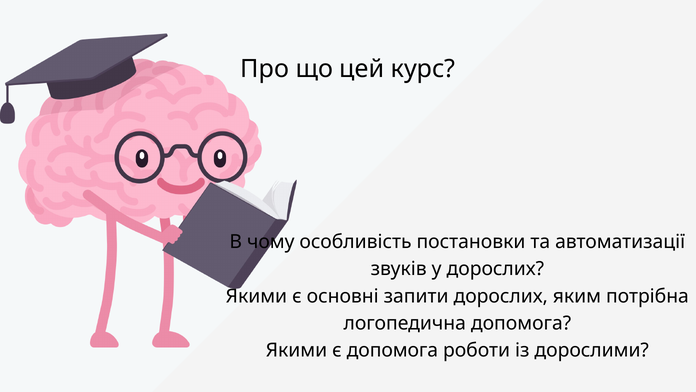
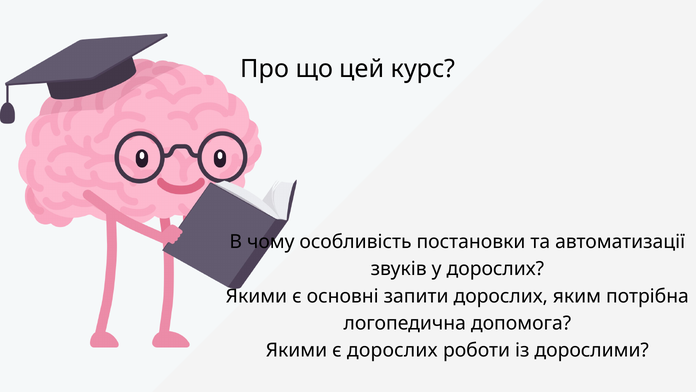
є допомога: допомога -> дорослих
